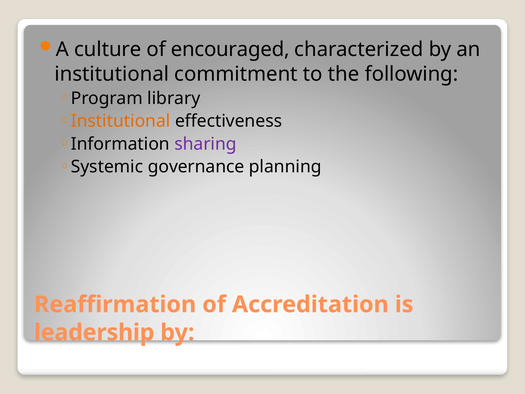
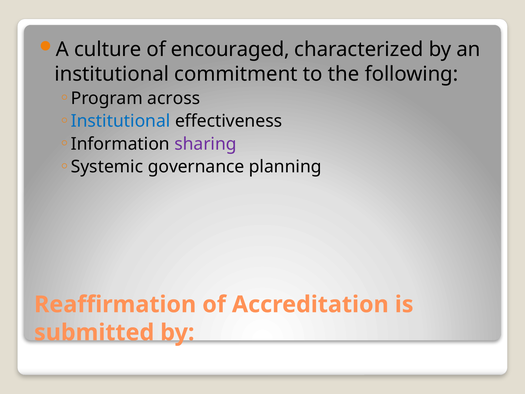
library: library -> across
Institutional at (121, 121) colour: orange -> blue
leadership: leadership -> submitted
